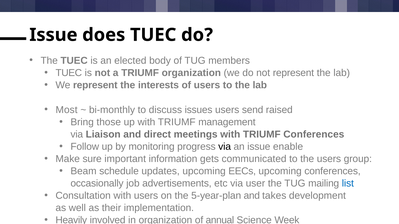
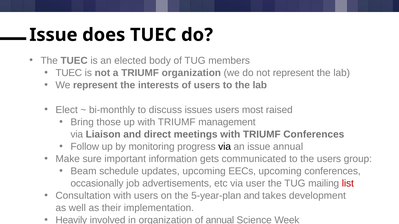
Most: Most -> Elect
send: send -> most
issue enable: enable -> annual
list colour: blue -> red
